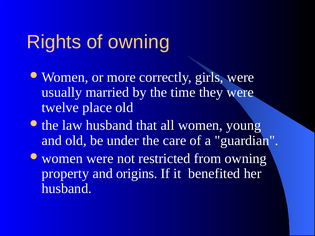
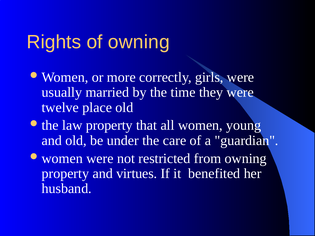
law husband: husband -> property
origins: origins -> virtues
